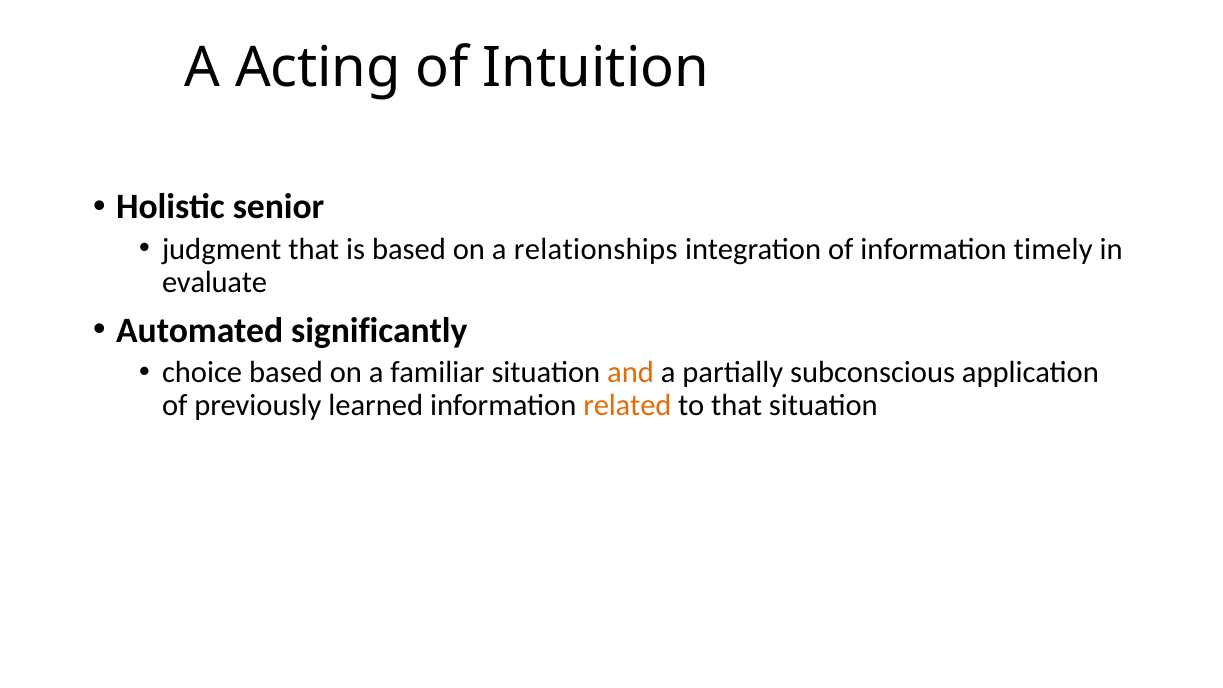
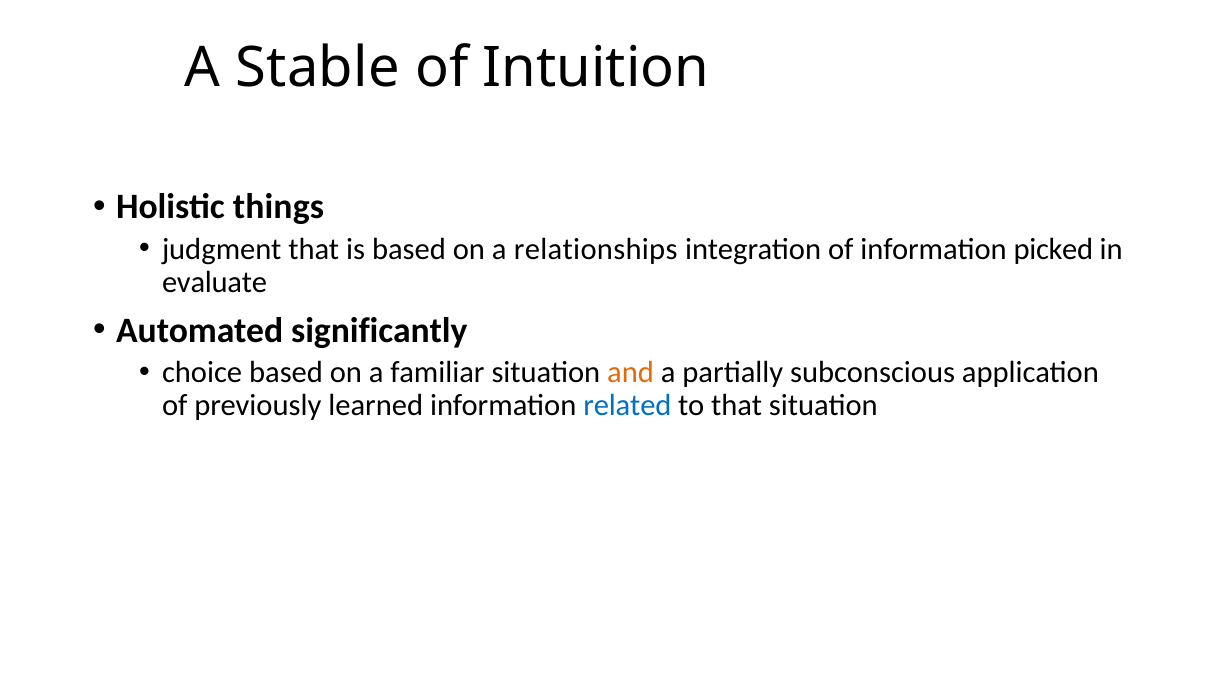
Acting: Acting -> Stable
senior: senior -> things
timely: timely -> picked
related colour: orange -> blue
